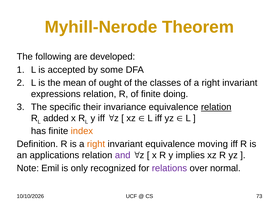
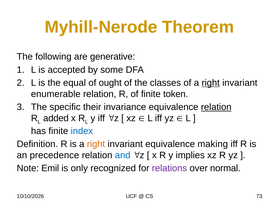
developed: developed -> generative
mean: mean -> equal
right at (211, 82) underline: none -> present
expressions: expressions -> enumerable
doing: doing -> token
index colour: orange -> blue
moving: moving -> making
applications: applications -> precedence
and colour: purple -> blue
